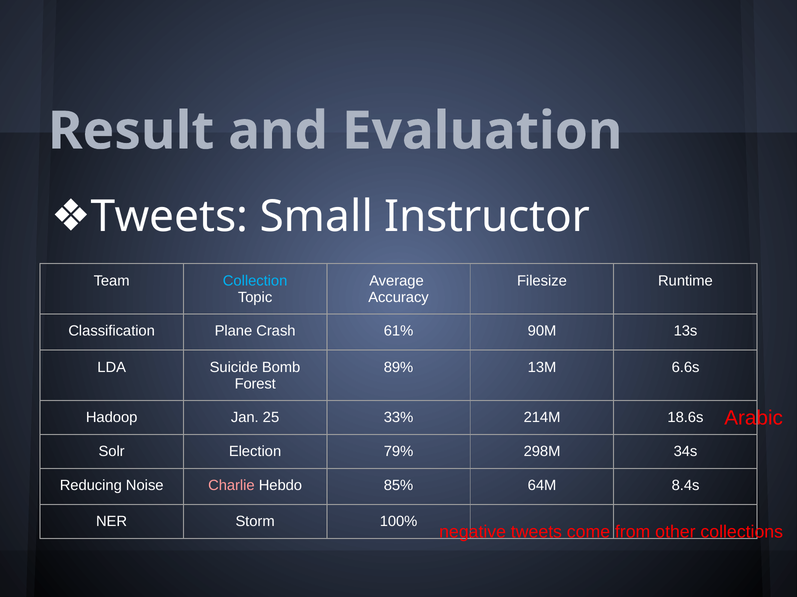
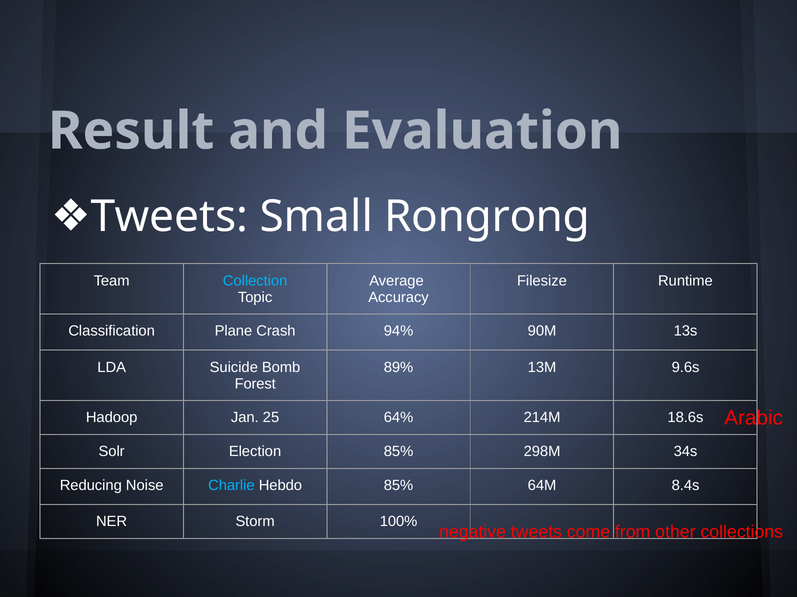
Instructor: Instructor -> Rongrong
61%: 61% -> 94%
6.6s: 6.6s -> 9.6s
33%: 33% -> 64%
Election 79%: 79% -> 85%
Charlie colour: pink -> light blue
